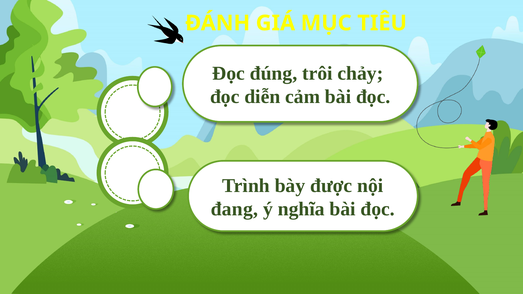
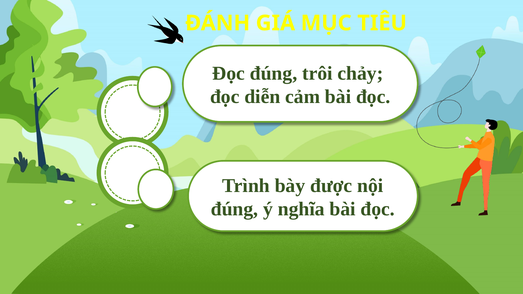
đang at (234, 209): đang -> đúng
